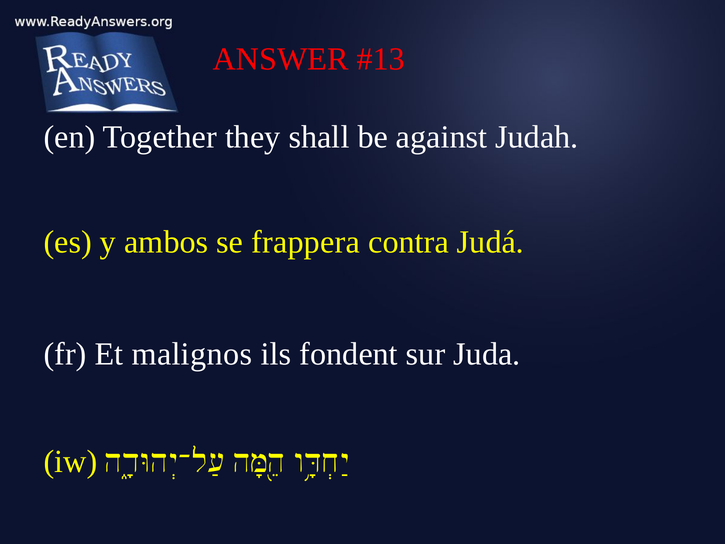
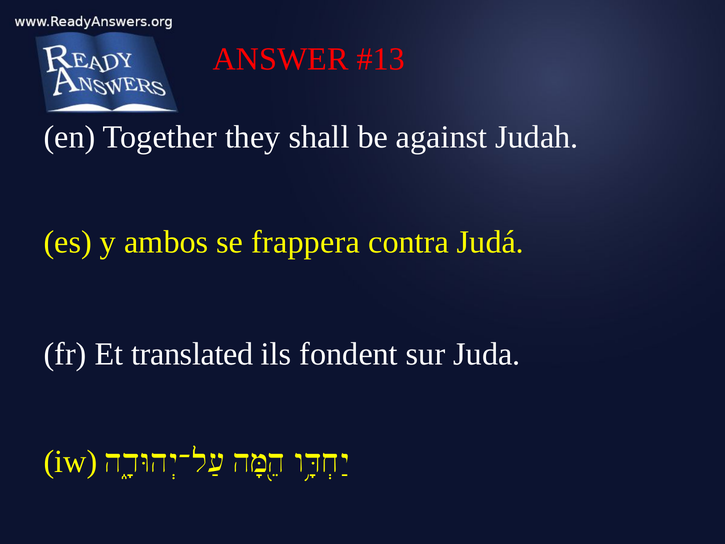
malignos: malignos -> translated
